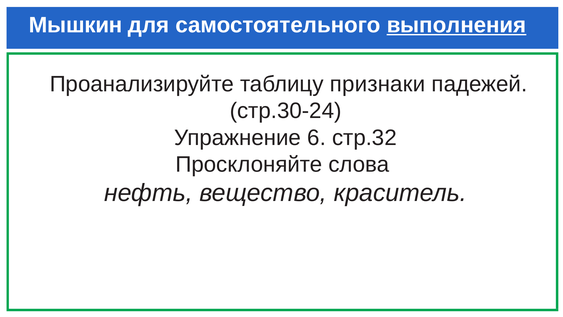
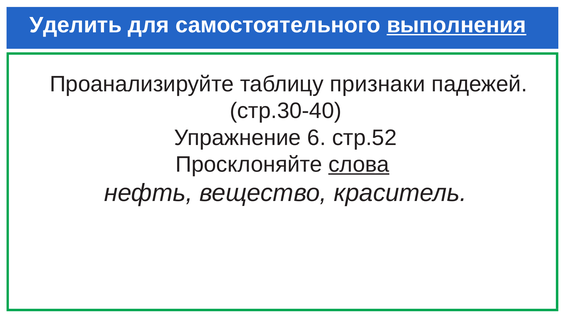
Мышкин: Мышкин -> Уделить
стр.30-24: стр.30-24 -> стр.30-40
стр.32: стр.32 -> стр.52
слова underline: none -> present
